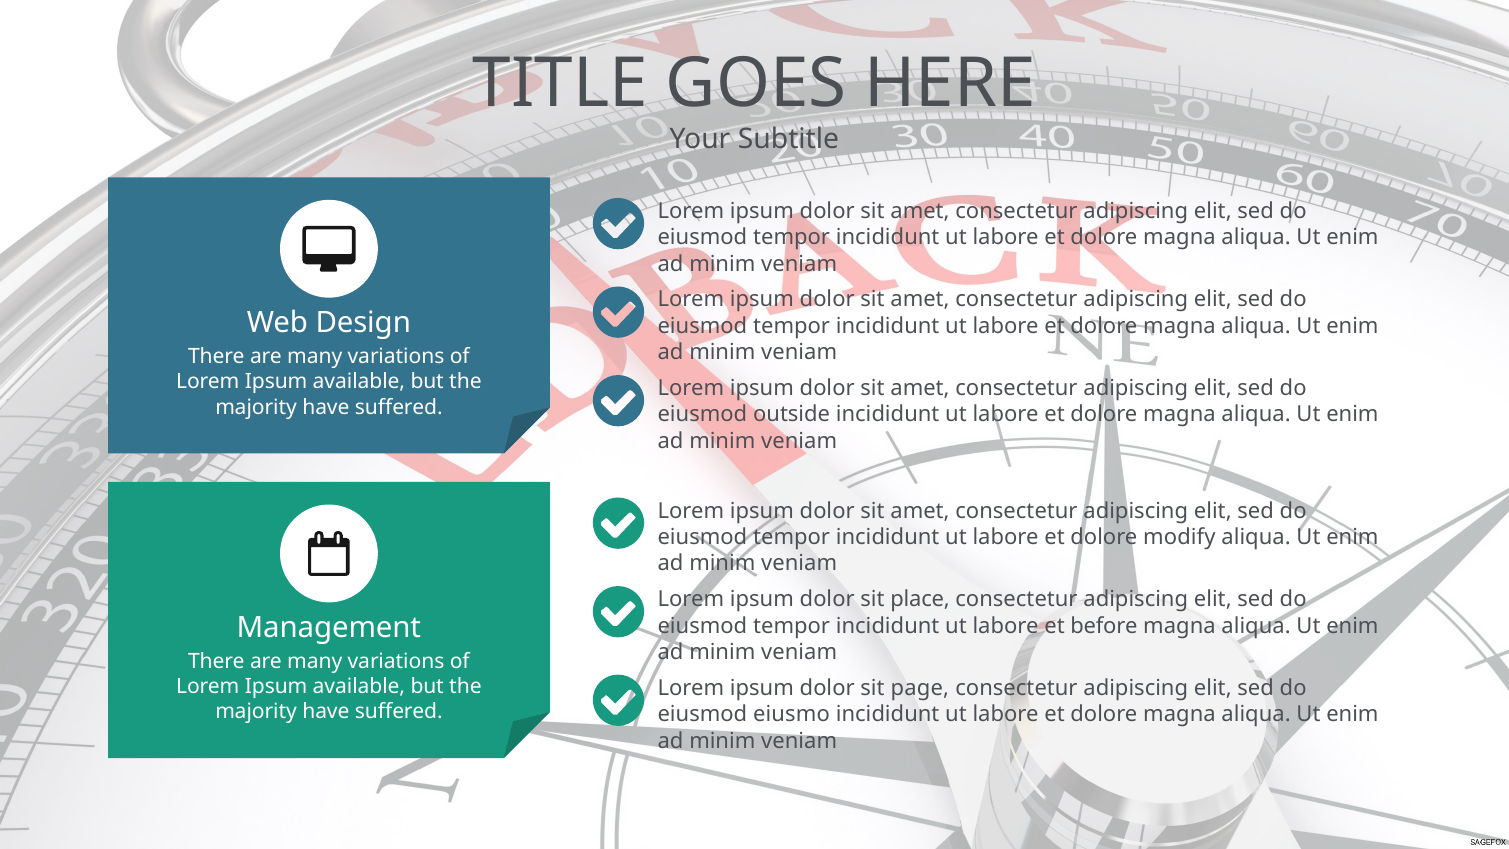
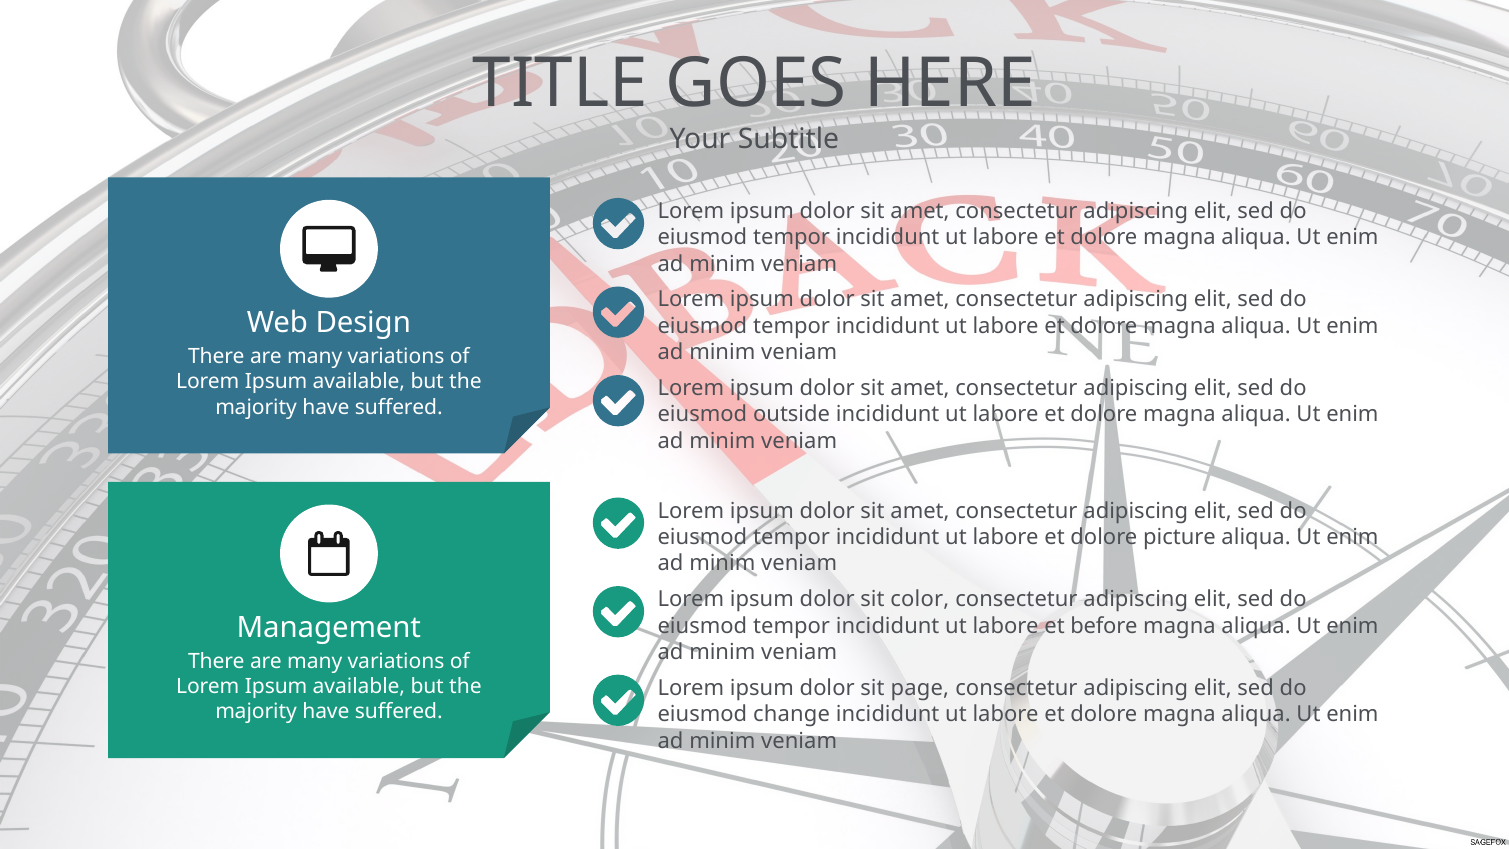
modify: modify -> picture
place: place -> color
eiusmo: eiusmo -> change
